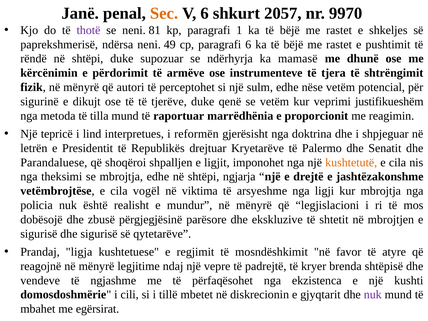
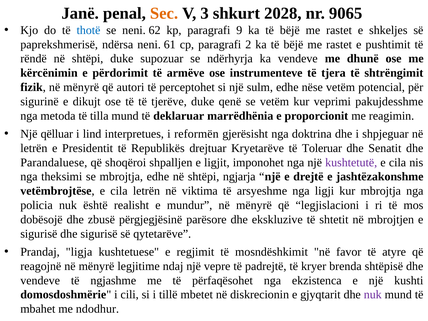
V 6: 6 -> 3
2057: 2057 -> 2028
9970: 9970 -> 9065
thotë colour: purple -> blue
81: 81 -> 62
1: 1 -> 9
49: 49 -> 61
paragrafi 6: 6 -> 2
ka mamasë: mamasë -> vendeve
justifikueshëm: justifikueshëm -> pakujdesshme
raportuar: raportuar -> deklaruar
tepricë: tepricë -> qëlluar
Palermo: Palermo -> Toleruar
kushtetutë colour: orange -> purple
cila vogël: vogël -> letrën
egërsirat: egërsirat -> ndodhur
